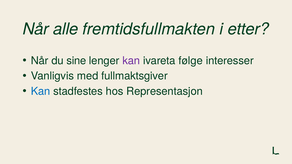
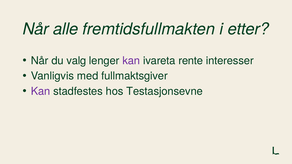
sine: sine -> valg
følge: følge -> rente
Kan at (41, 91) colour: blue -> purple
Representasjon: Representasjon -> Testasjonsevne
